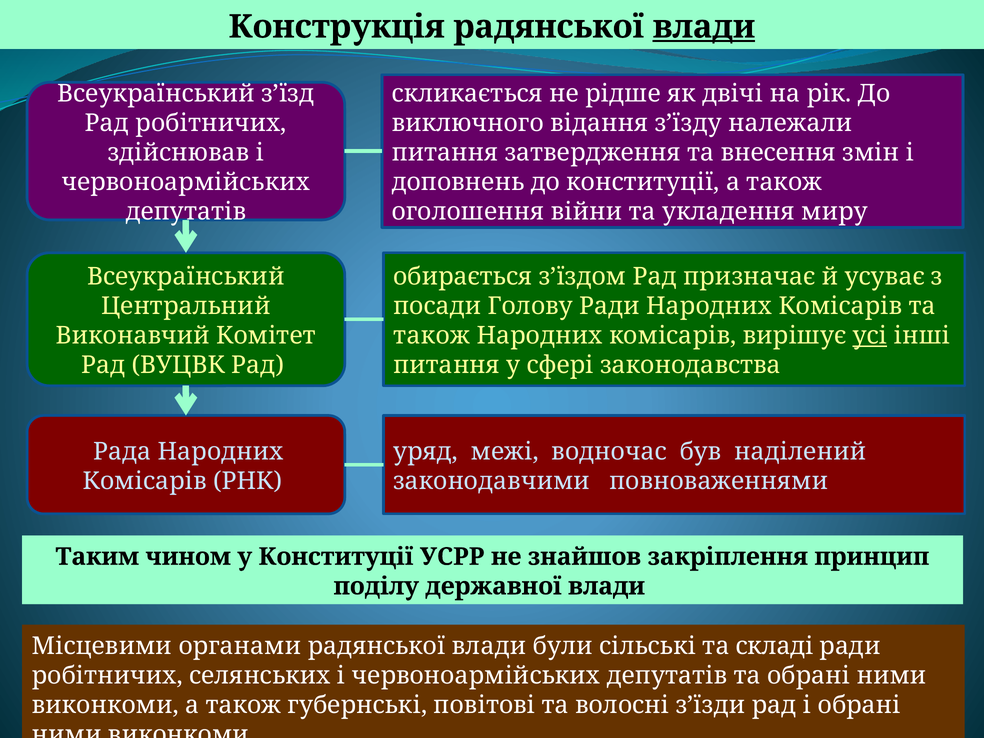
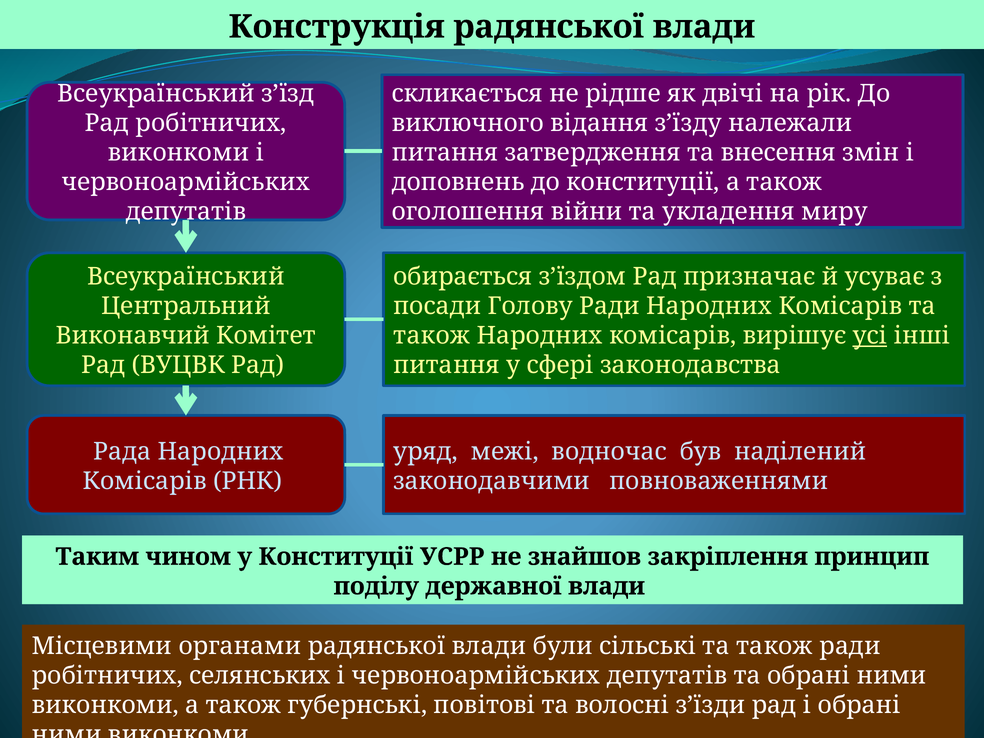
влади at (704, 27) underline: present -> none
здійснював at (178, 153): здійснював -> виконкоми
сільські та складі: складі -> також
